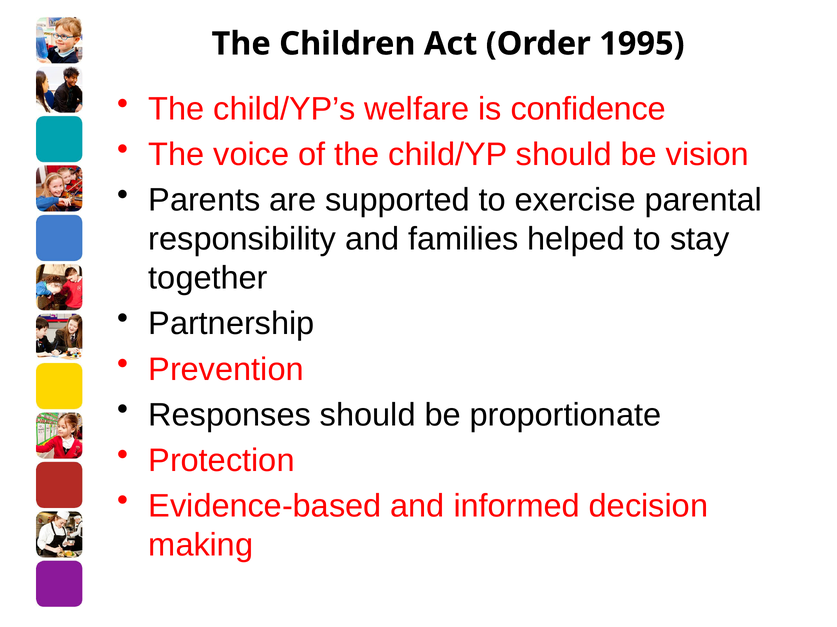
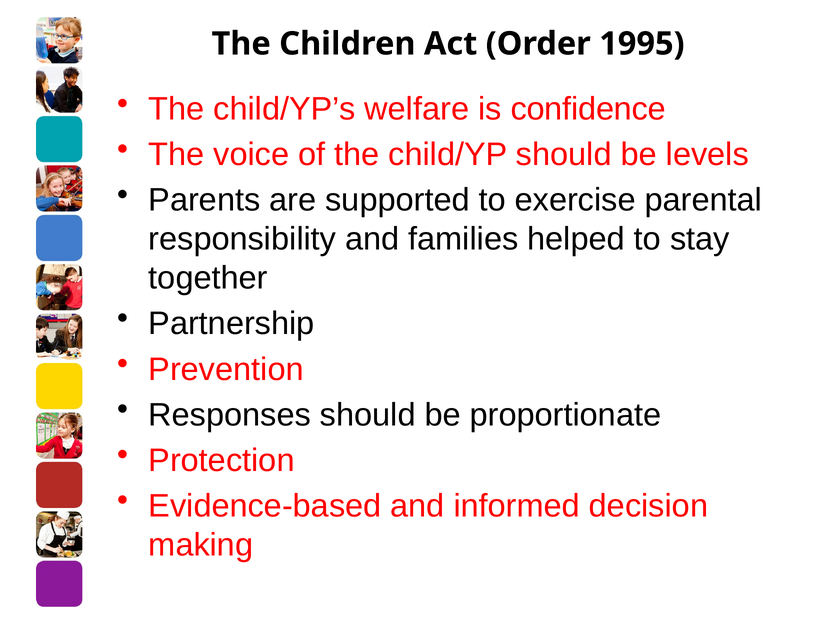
vision: vision -> levels
